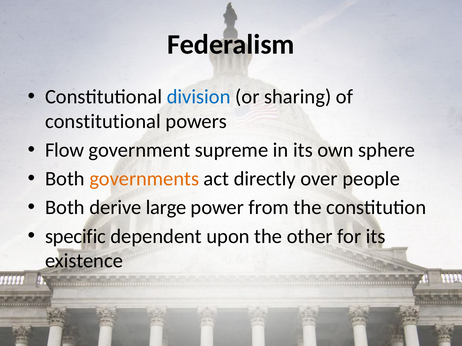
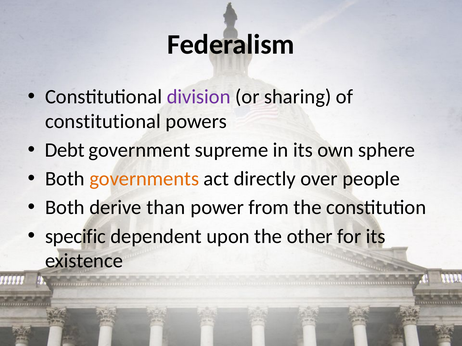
division colour: blue -> purple
Flow: Flow -> Debt
large: large -> than
